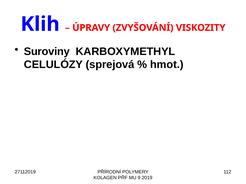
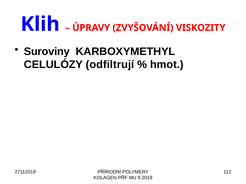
sprejová: sprejová -> odfiltrují
